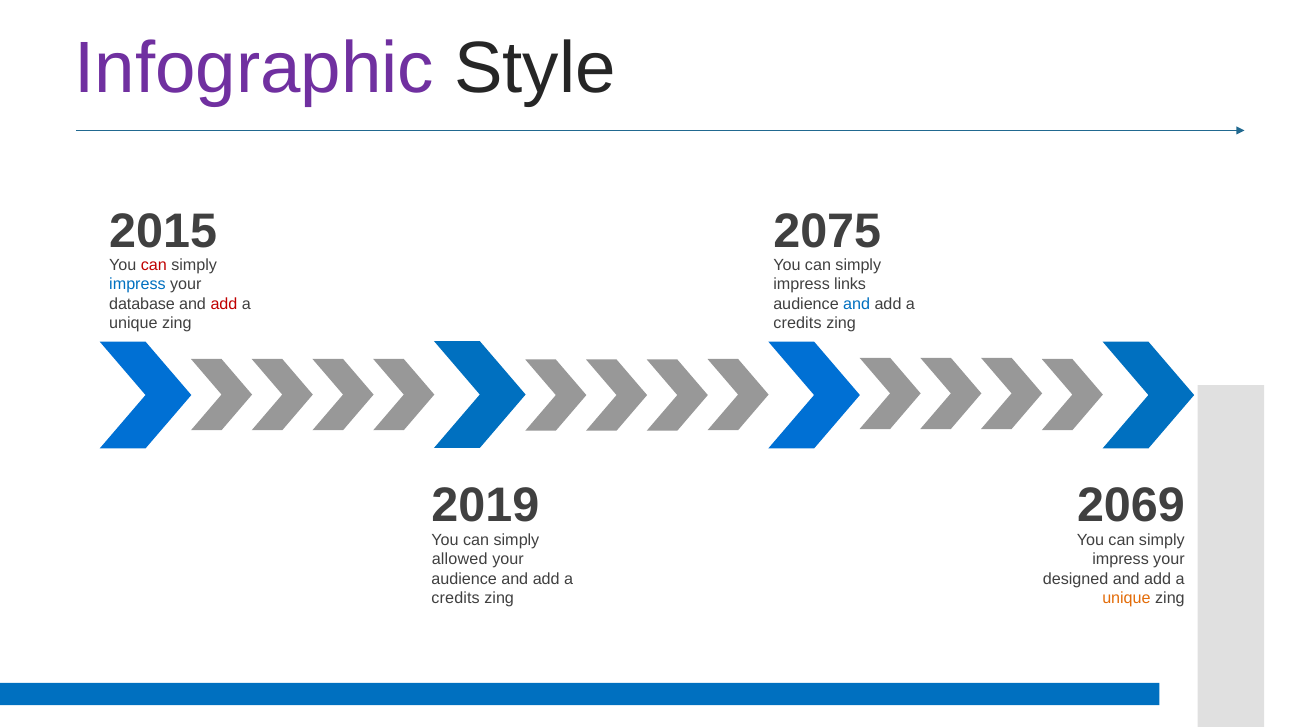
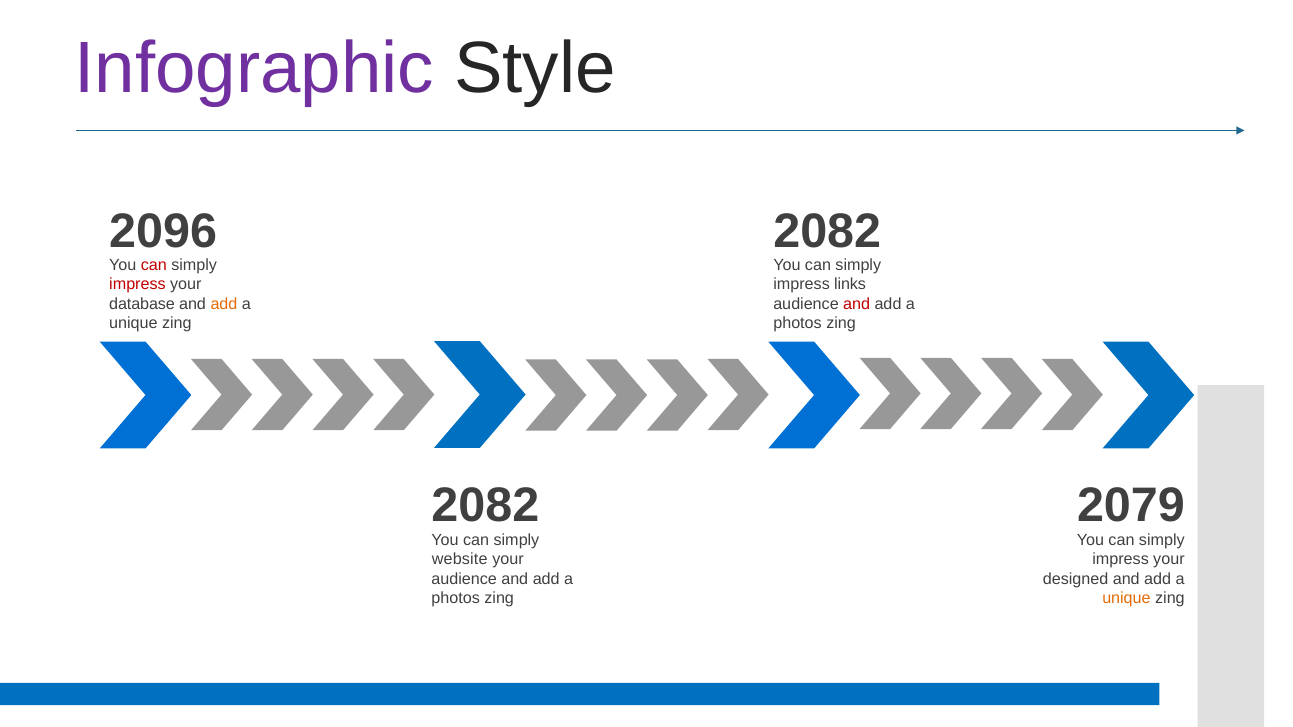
2015: 2015 -> 2096
2075 at (827, 231): 2075 -> 2082
impress at (137, 285) colour: blue -> red
add at (224, 304) colour: red -> orange
and at (857, 304) colour: blue -> red
credits at (797, 324): credits -> photos
2019 at (485, 506): 2019 -> 2082
2069: 2069 -> 2079
allowed: allowed -> website
credits at (456, 598): credits -> photos
